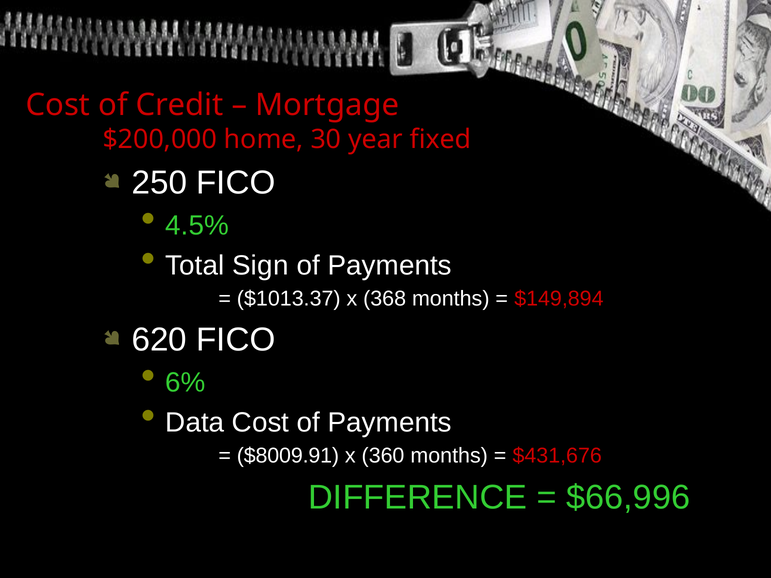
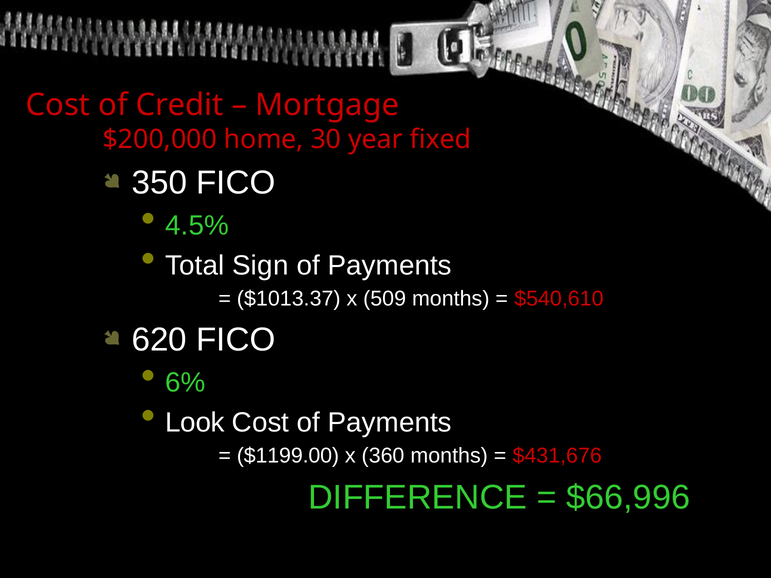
250: 250 -> 350
368: 368 -> 509
$149,894: $149,894 -> $540,610
Data: Data -> Look
$8009.91: $8009.91 -> $1199.00
